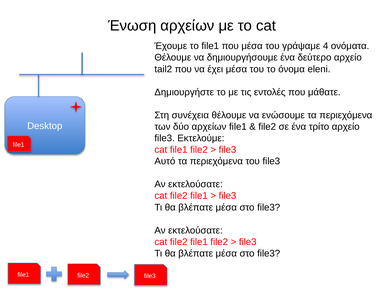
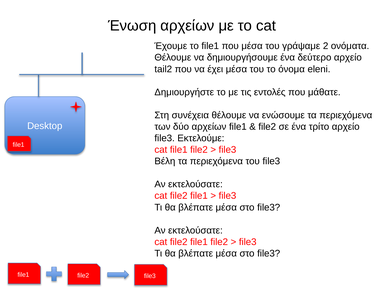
4: 4 -> 2
Αυτό: Αυτό -> Βέλη
